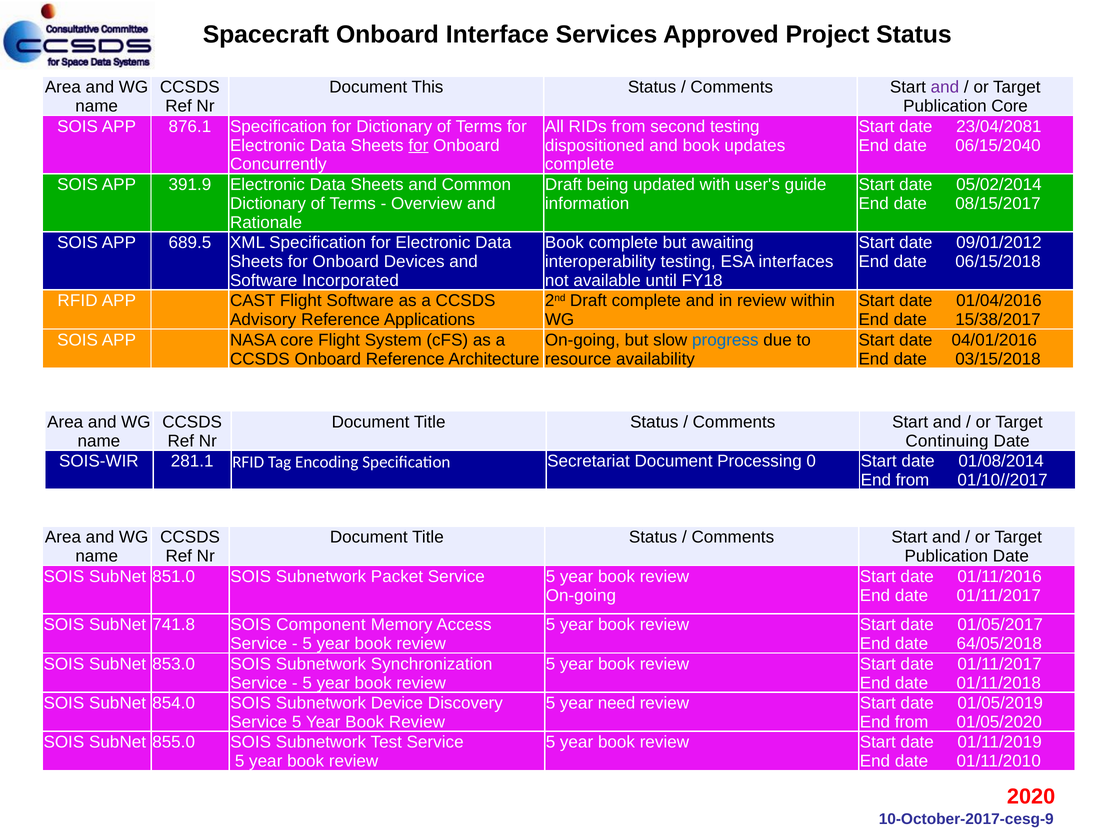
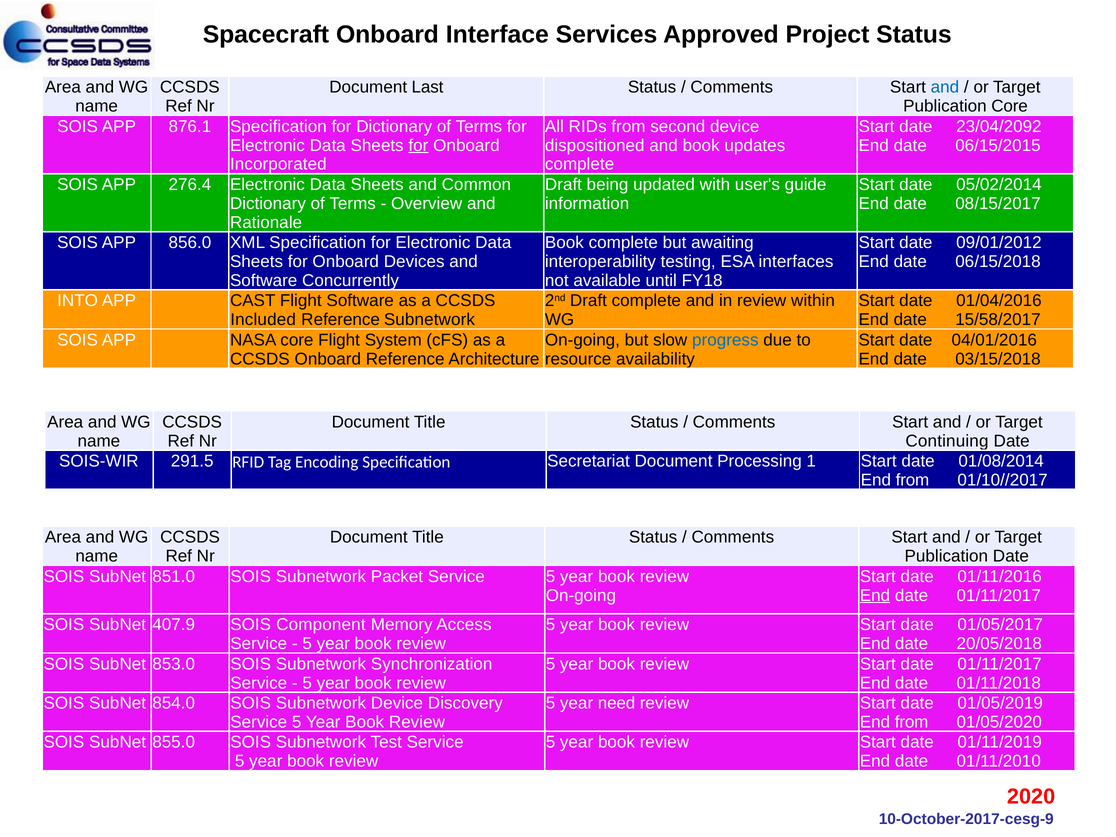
This: This -> Last
and at (945, 87) colour: purple -> blue
second testing: testing -> device
23/04/2081: 23/04/2081 -> 23/04/2092
06/15/2040: 06/15/2040 -> 06/15/2015
Concurrently: Concurrently -> Incorporated
391.9: 391.9 -> 276.4
689.5: 689.5 -> 856.0
Incorporated: Incorporated -> Concurrently
RFID at (78, 301): RFID -> INTO
Advisory: Advisory -> Included
Reference Applications: Applications -> Subnetwork
15/38/2017: 15/38/2017 -> 15/58/2017
281.1: 281.1 -> 291.5
0: 0 -> 1
End at (875, 595) underline: none -> present
741.8: 741.8 -> 407.9
64/05/2018: 64/05/2018 -> 20/05/2018
